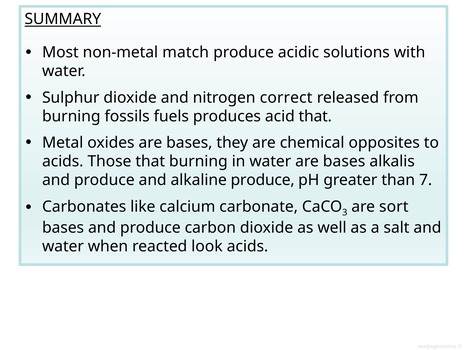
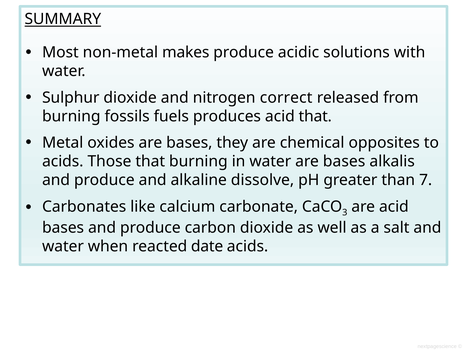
match: match -> makes
alkaline produce: produce -> dissolve
are sort: sort -> acid
look: look -> date
